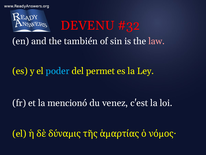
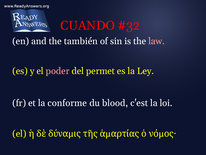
DEVENU: DEVENU -> CUANDO
poder colour: light blue -> pink
mencionó: mencionó -> conforme
venez: venez -> blood
